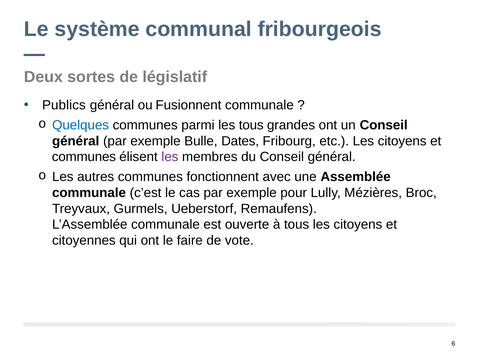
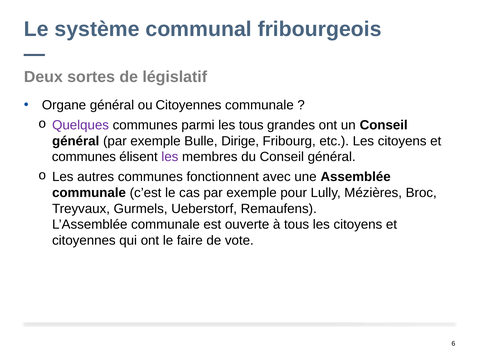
Publics: Publics -> Organe
ou Fusionnent: Fusionnent -> Citoyennes
Quelques colour: blue -> purple
Dates: Dates -> Dirige
